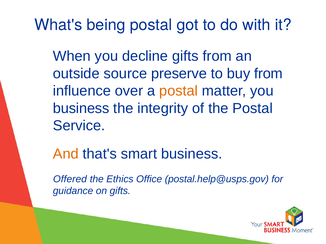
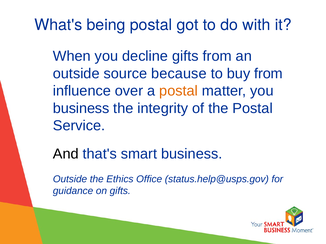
preserve: preserve -> because
And colour: orange -> black
Offered at (70, 179): Offered -> Outside
postal.help@usps.gov: postal.help@usps.gov -> status.help@usps.gov
